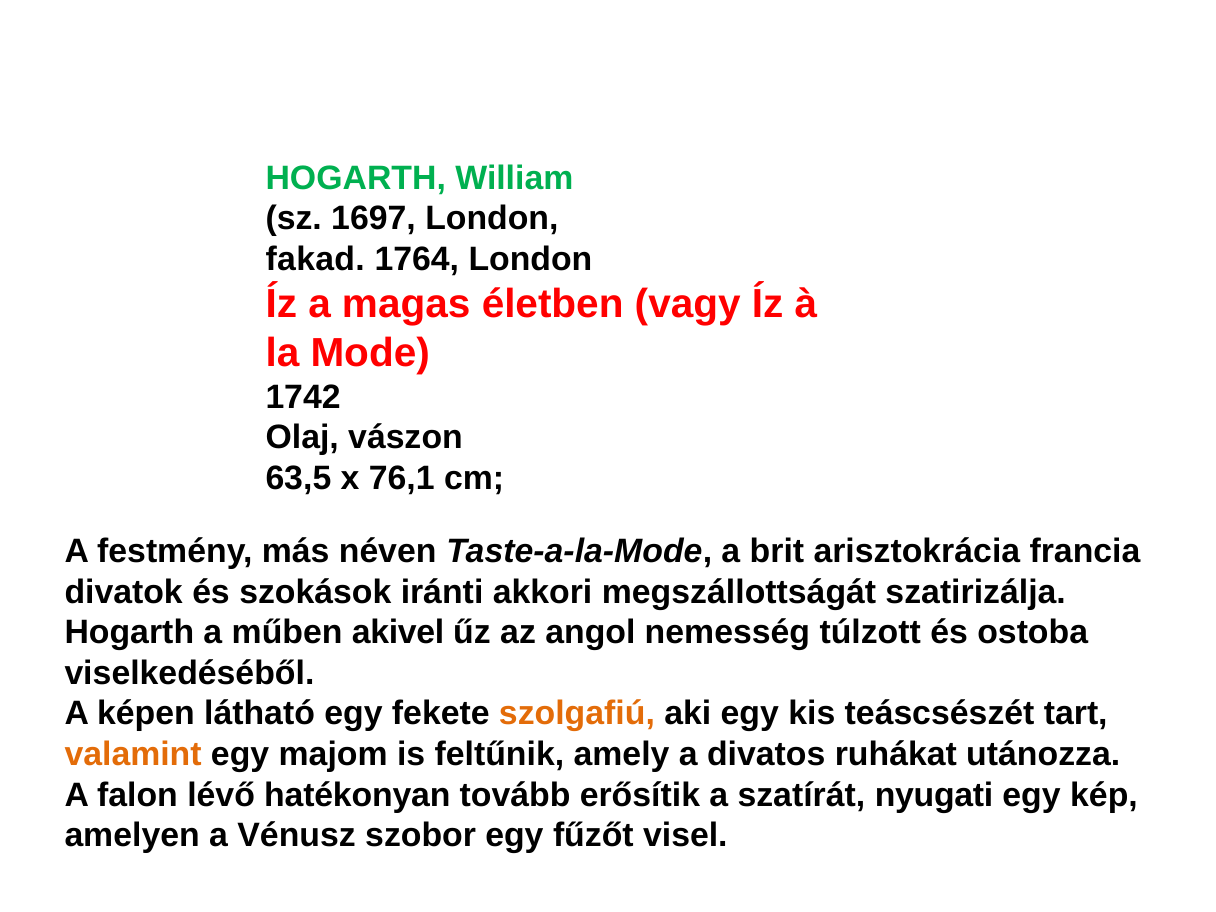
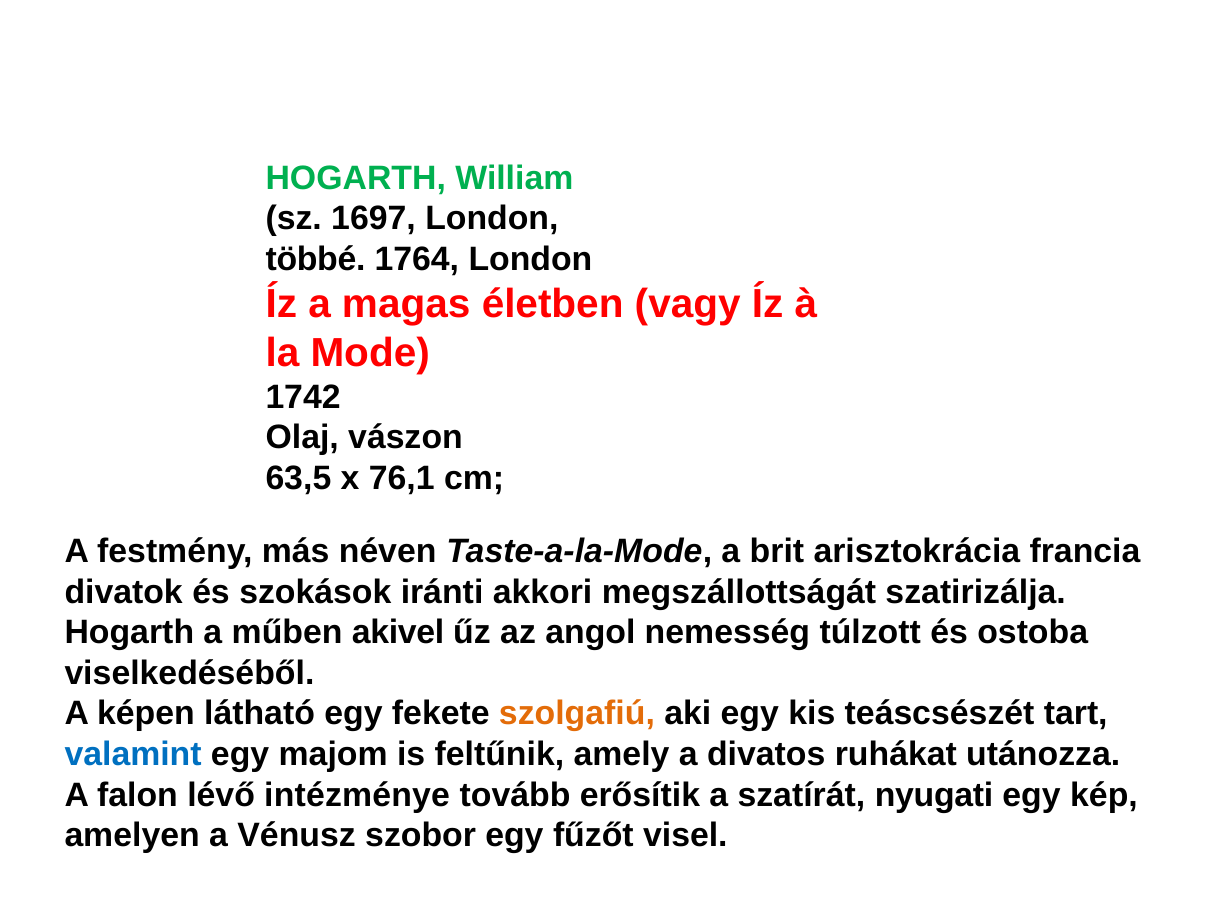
fakad: fakad -> többé
valamint colour: orange -> blue
hatékonyan: hatékonyan -> intézménye
